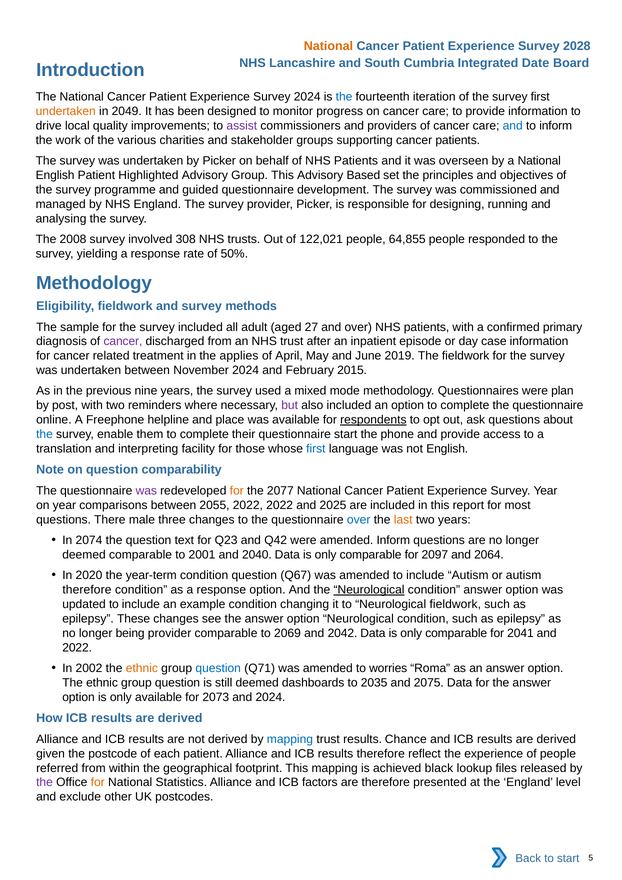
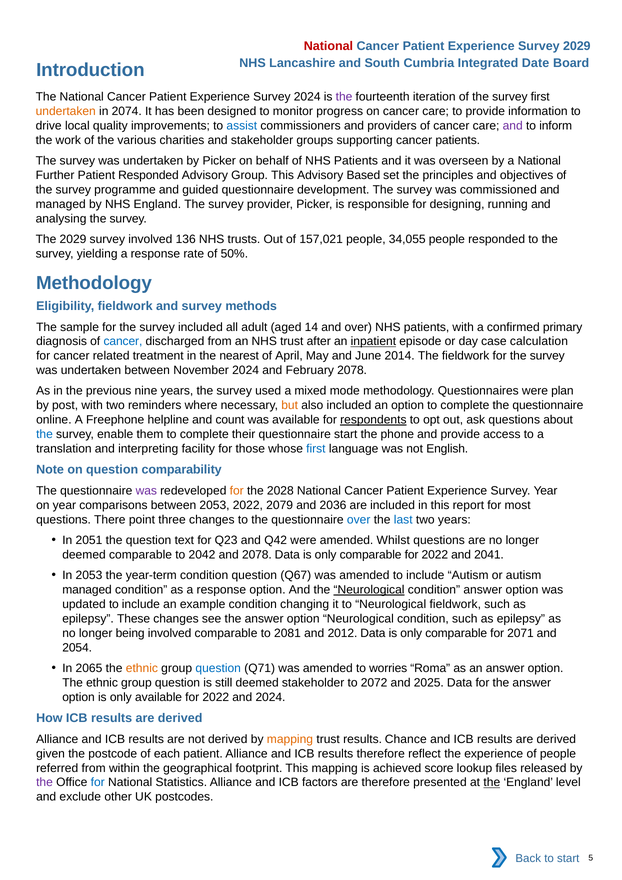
National at (328, 46) colour: orange -> red
Survey 2028: 2028 -> 2029
the at (344, 97) colour: blue -> purple
2049: 2049 -> 2074
assist colour: purple -> blue
and at (513, 126) colour: blue -> purple
English at (55, 175): English -> Further
Patient Highlighted: Highlighted -> Responded
The 2008: 2008 -> 2029
308: 308 -> 136
122,021: 122,021 -> 157,021
64,855: 64,855 -> 34,055
27: 27 -> 14
cancer at (123, 342) colour: purple -> blue
inpatient underline: none -> present
case information: information -> calculation
applies: applies -> nearest
2019: 2019 -> 2014
February 2015: 2015 -> 2078
but colour: purple -> orange
place: place -> count
2077: 2077 -> 2028
between 2055: 2055 -> 2053
2022 2022: 2022 -> 2079
2025: 2025 -> 2036
male: male -> point
last colour: orange -> blue
2074: 2074 -> 2051
amended Inform: Inform -> Whilst
2001: 2001 -> 2042
and 2040: 2040 -> 2078
comparable for 2097: 2097 -> 2022
2064: 2064 -> 2041
In 2020: 2020 -> 2053
therefore at (87, 590): therefore -> managed
being provider: provider -> involved
2069: 2069 -> 2081
2042: 2042 -> 2012
2041: 2041 -> 2071
2022 at (77, 648): 2022 -> 2054
2002: 2002 -> 2065
deemed dashboards: dashboards -> stakeholder
2035: 2035 -> 2072
2075: 2075 -> 2025
available for 2073: 2073 -> 2022
mapping at (290, 739) colour: blue -> orange
black: black -> score
for at (98, 783) colour: orange -> blue
the at (492, 783) underline: none -> present
